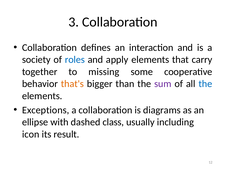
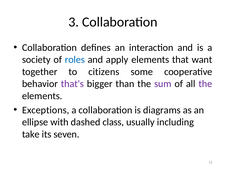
carry: carry -> want
missing: missing -> citizens
that's colour: orange -> purple
the at (205, 84) colour: blue -> purple
icon: icon -> take
result: result -> seven
